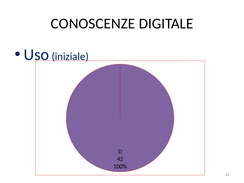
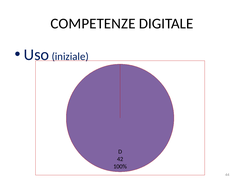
CONOSCENZE: CONOSCENZE -> COMPETENZE
